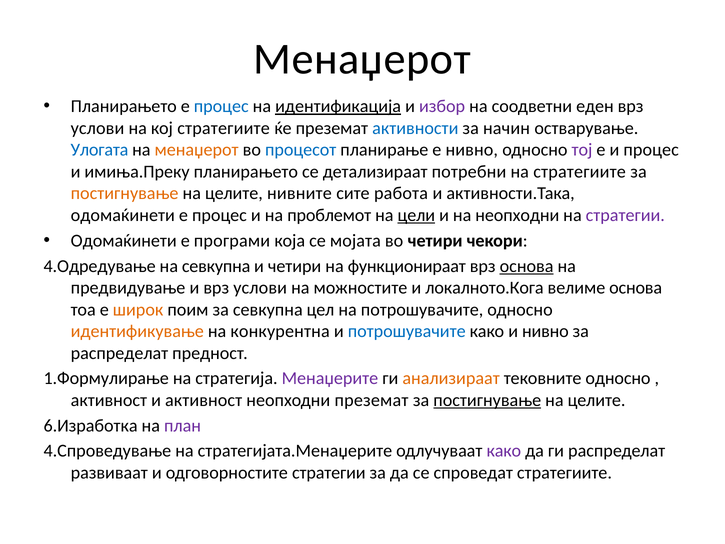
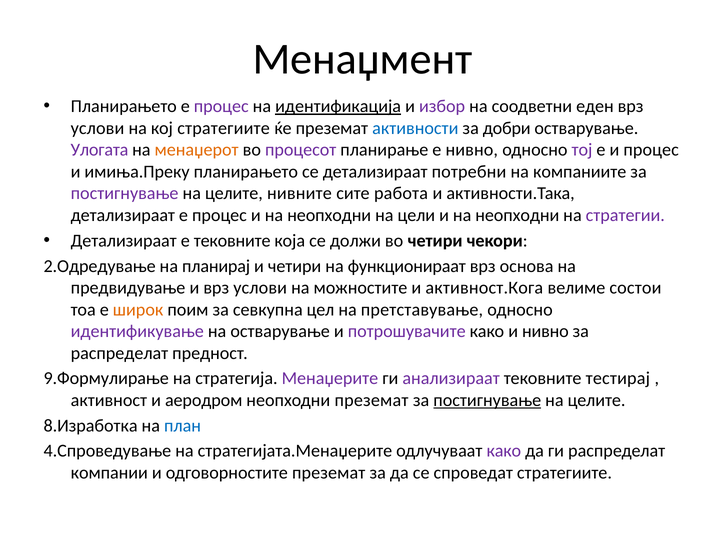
Менаџерот at (362, 59): Менаџерот -> Менаџмент
процес at (221, 106) colour: blue -> purple
начин: начин -> добри
Улогата colour: blue -> purple
процесот colour: blue -> purple
на стратегиите: стратегиите -> компаниите
постигнување at (125, 193) colour: orange -> purple
одомаќинети at (123, 215): одомаќинети -> детализираат
процес и на проблемот: проблемот -> неопходни
цели underline: present -> none
Одомаќинети at (124, 241): Одомаќинети -> Детализираат
е програми: програми -> тековните
мојата: мојата -> должи
4.Одредување: 4.Одредување -> 2.Одредување
на севкупна: севкупна -> планирај
основа at (527, 266) underline: present -> none
локалното.Кога: локалното.Кога -> активност.Кога
велиме основа: основа -> состои
на потрошувачите: потрошувачите -> претставување
идентификување colour: orange -> purple
на конкурентна: конкурентна -> остварување
потрошувачите at (407, 331) colour: blue -> purple
1.Формулирање: 1.Формулирање -> 9.Формулирање
анализираат colour: orange -> purple
тековните односно: односно -> тестирај
и активност: активност -> аеродром
6.Изработка: 6.Изработка -> 8.Изработка
план colour: purple -> blue
развиваат: развиваат -> компании
одговорностите стратегии: стратегии -> преземат
